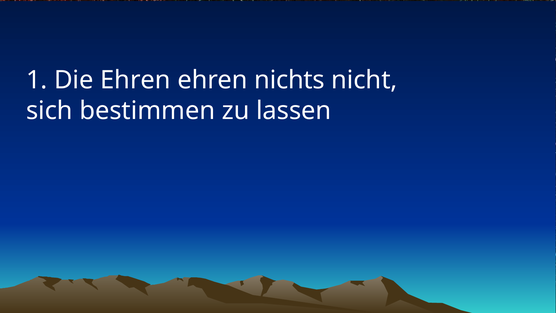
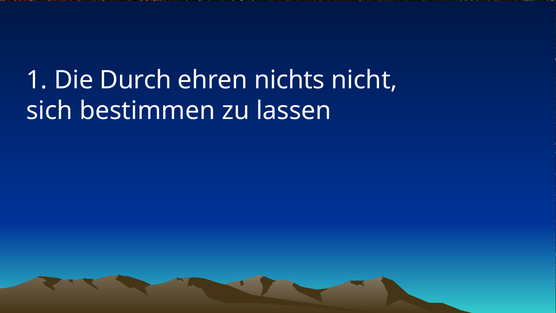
Die Ehren: Ehren -> Durch
